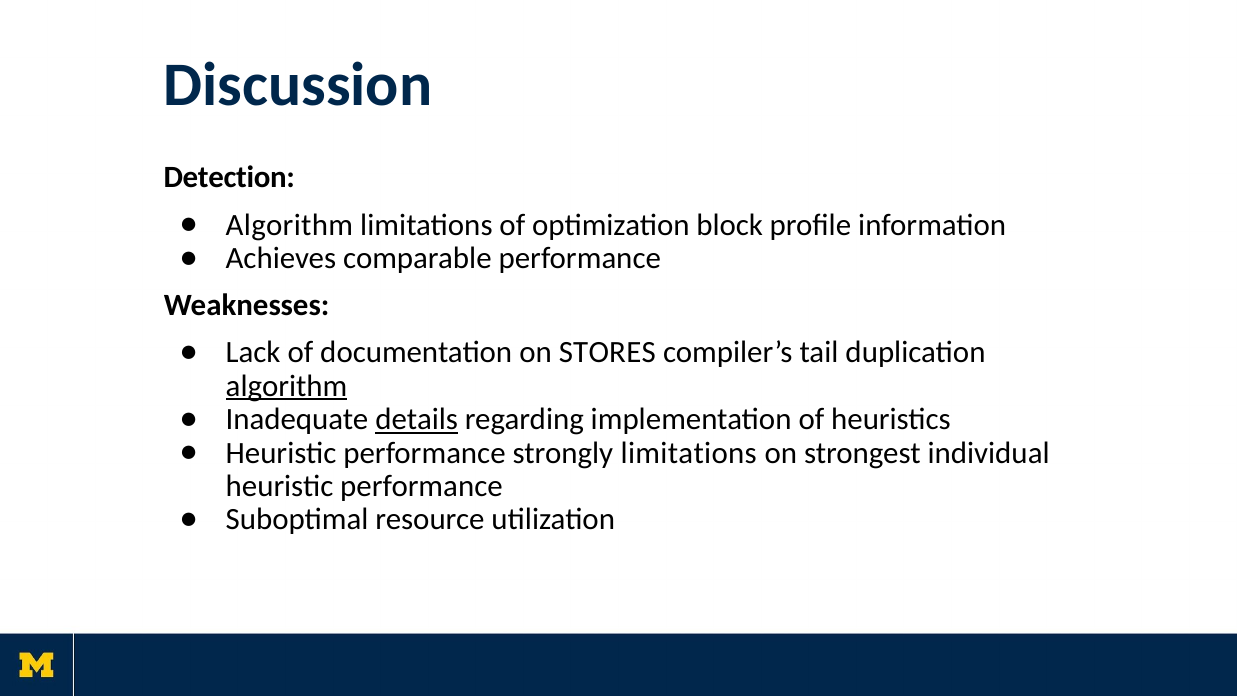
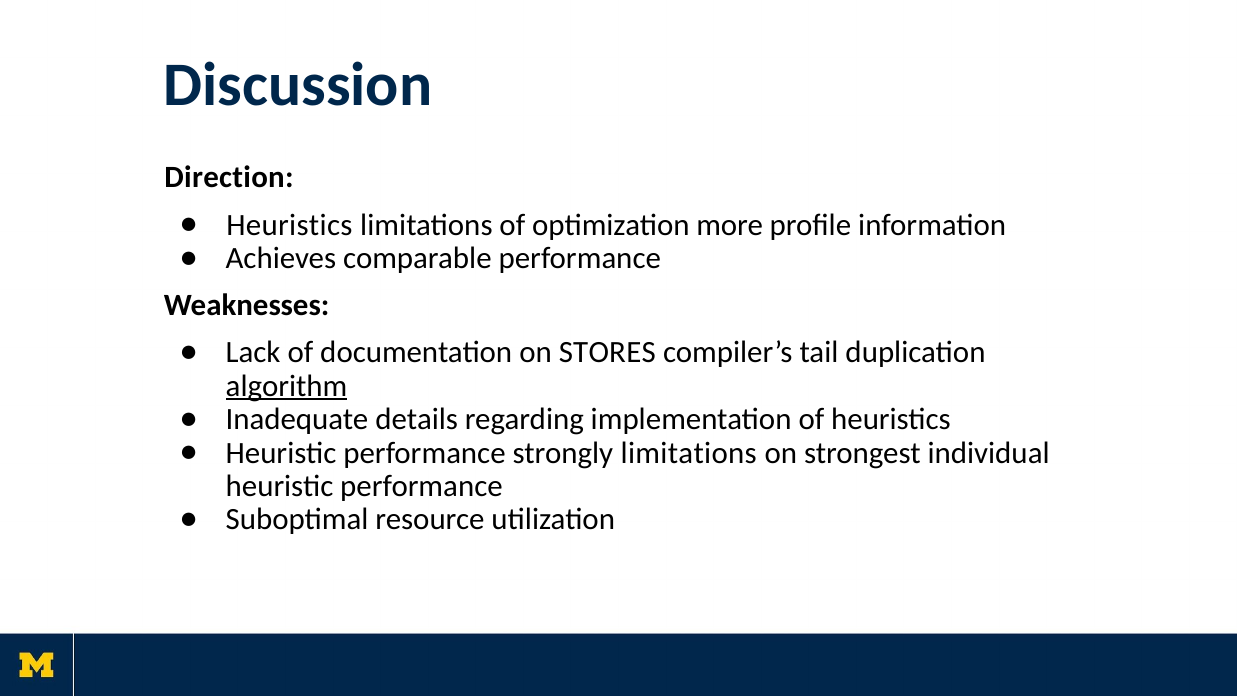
Detection: Detection -> Direction
Algorithm at (289, 225): Algorithm -> Heuristics
block: block -> more
details underline: present -> none
